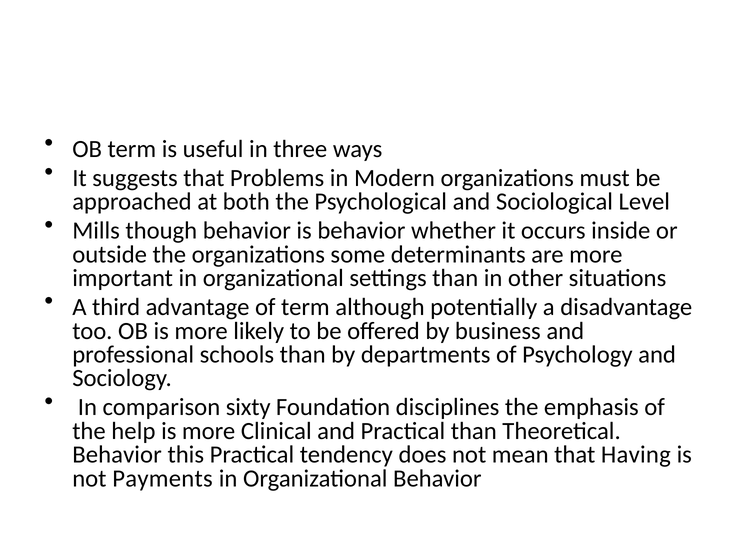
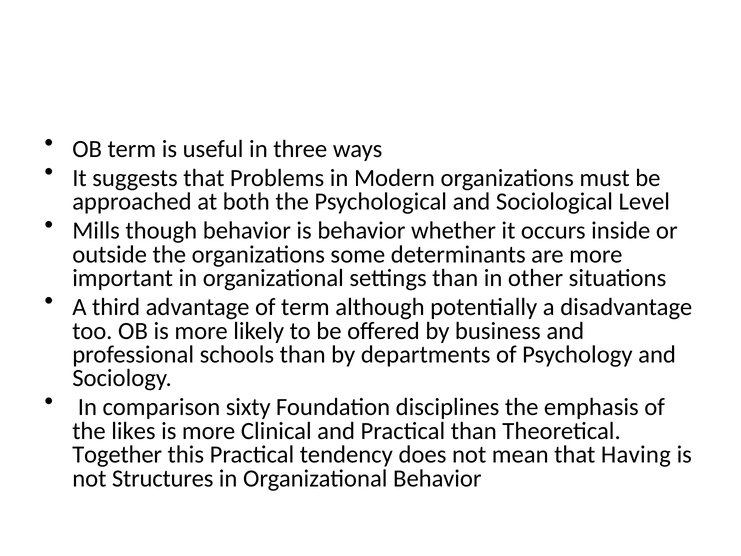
help: help -> likes
Behavior at (117, 455): Behavior -> Together
Payments: Payments -> Structures
